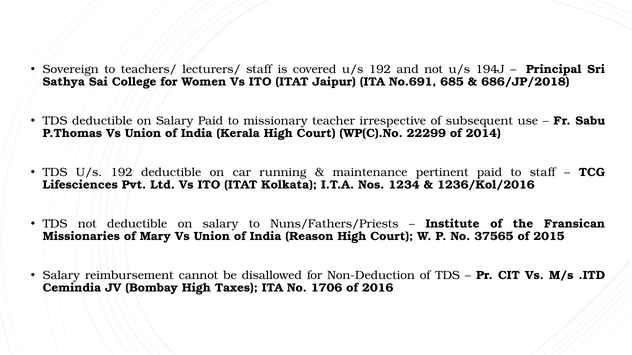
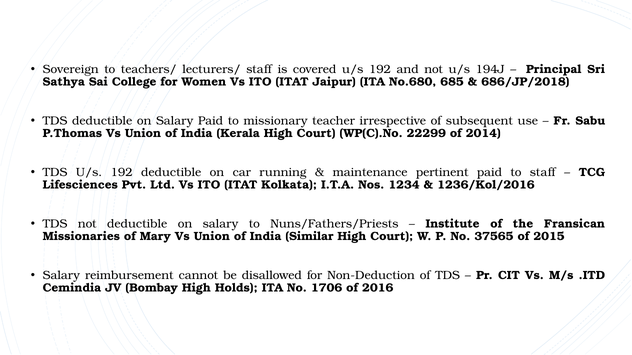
No.691: No.691 -> No.680
Reason: Reason -> Similar
Taxes: Taxes -> Holds
